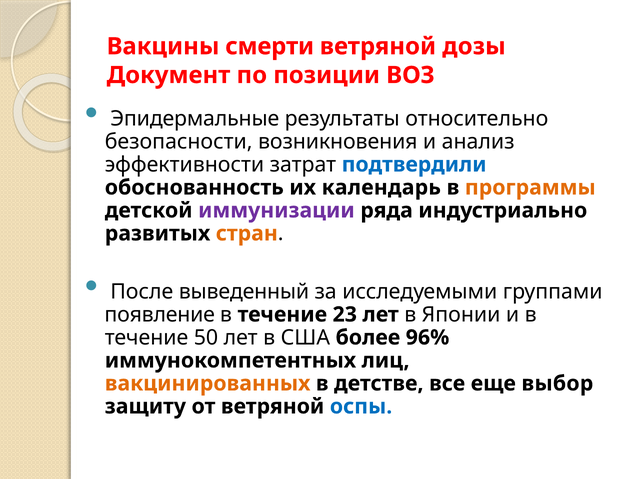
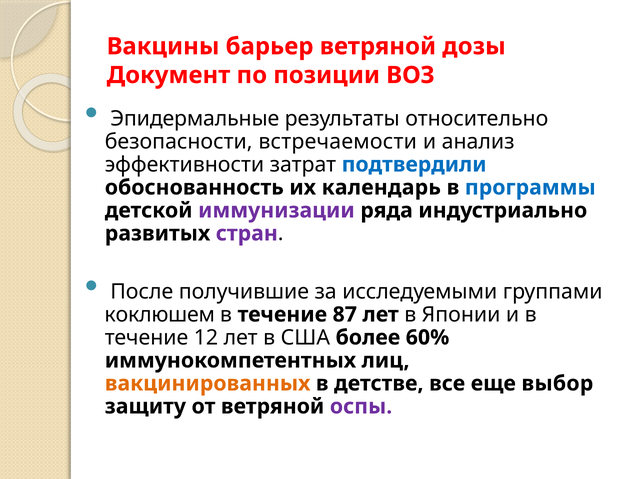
смерти: смерти -> барьер
возникновения: возникновения -> встречаемости
программы colour: orange -> blue
стран colour: orange -> purple
выведенный: выведенный -> получившие
появление: появление -> коклюшем
23: 23 -> 87
50: 50 -> 12
96%: 96% -> 60%
оспы colour: blue -> purple
